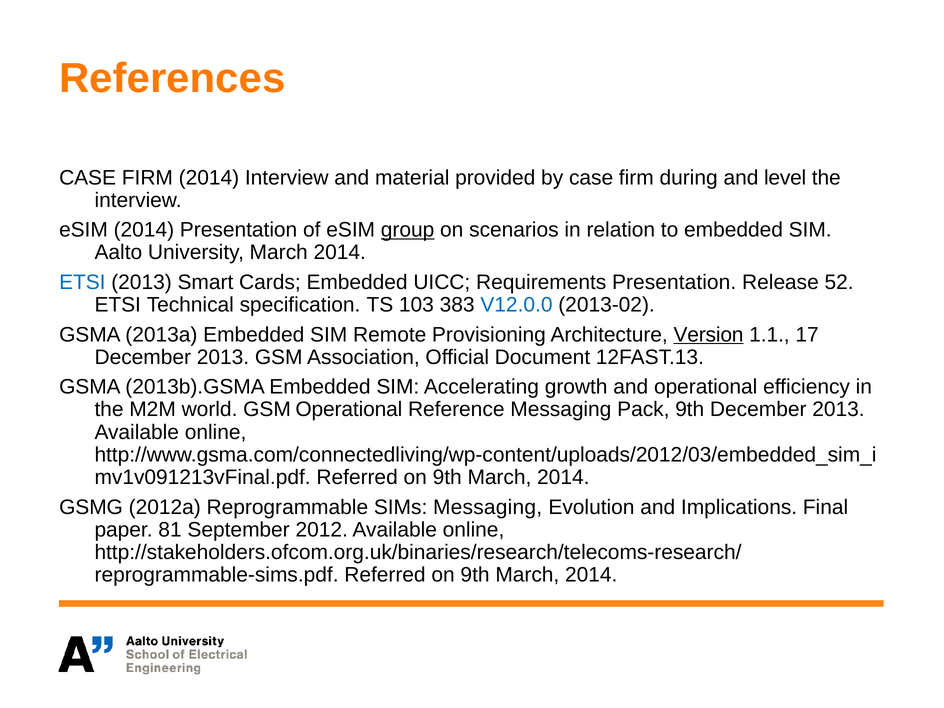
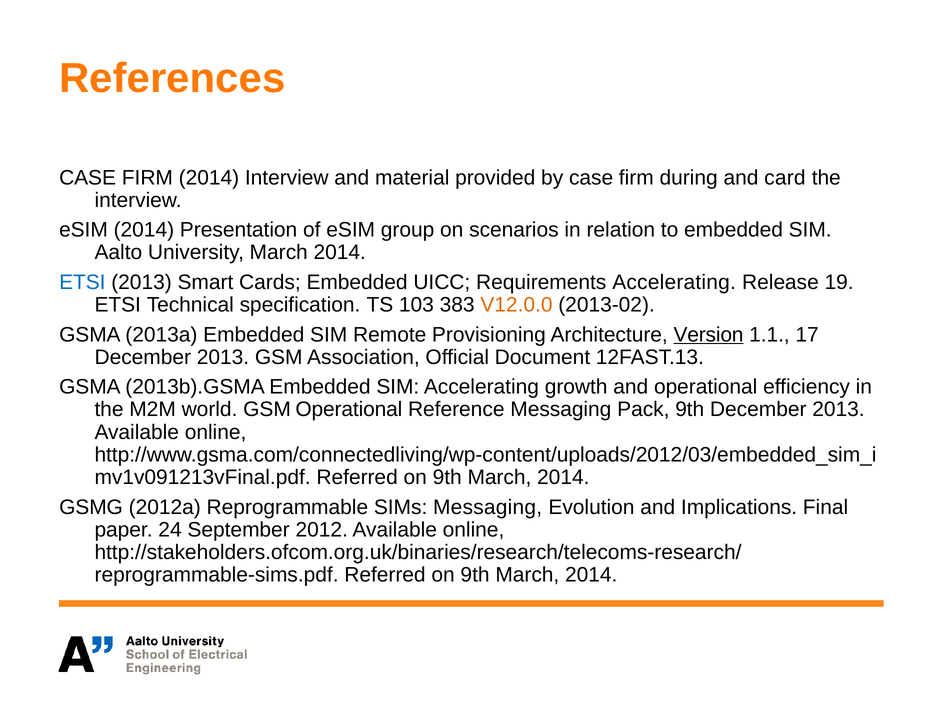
level: level -> card
group underline: present -> none
Requirements Presentation: Presentation -> Accelerating
52: 52 -> 19
V12.0.0 colour: blue -> orange
81: 81 -> 24
